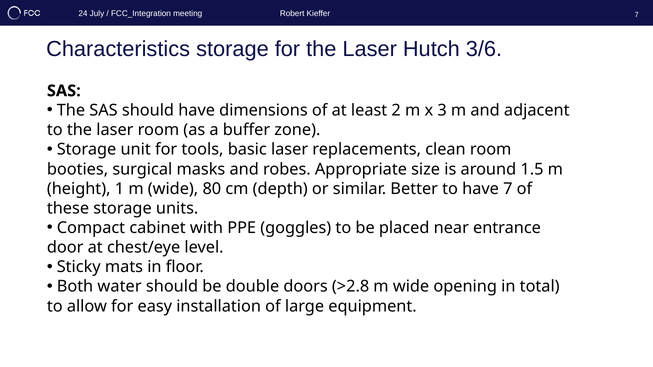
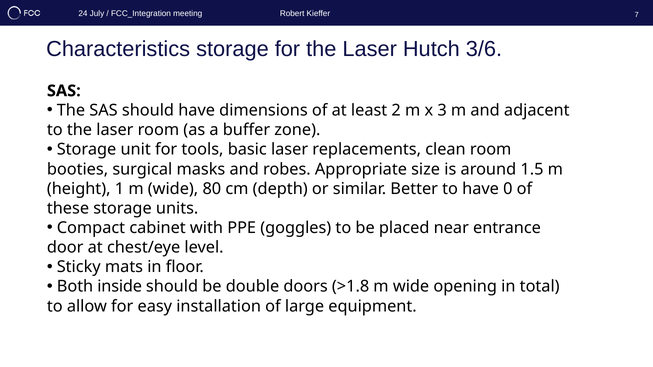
have 7: 7 -> 0
water: water -> inside
>2.8: >2.8 -> >1.8
